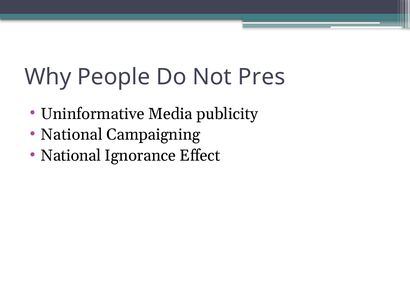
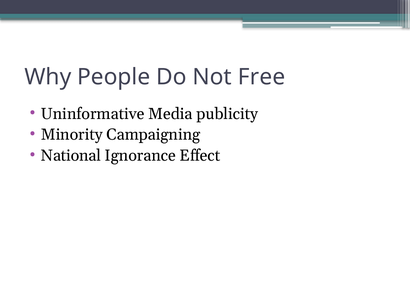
Pres: Pres -> Free
National at (72, 134): National -> Minority
